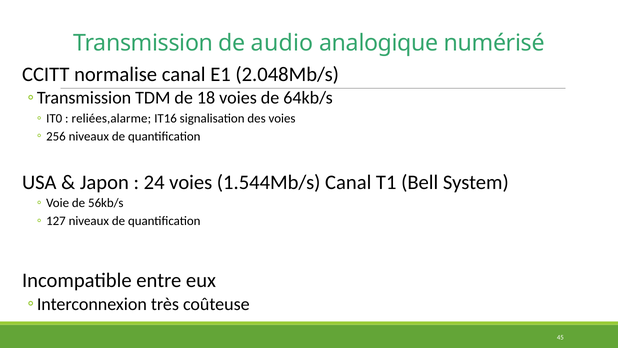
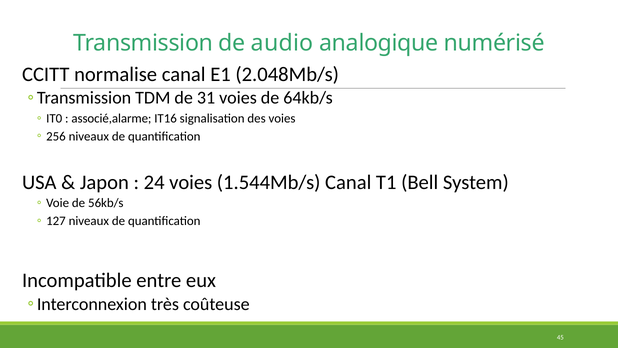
18: 18 -> 31
reliées,alarme: reliées,alarme -> associé,alarme
